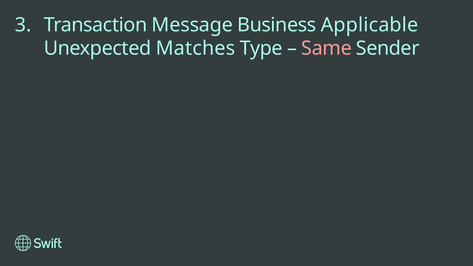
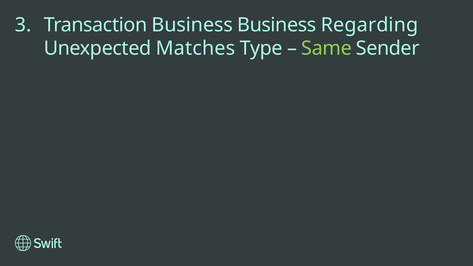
Transaction Message: Message -> Business
Applicable: Applicable -> Regarding
Same colour: pink -> light green
